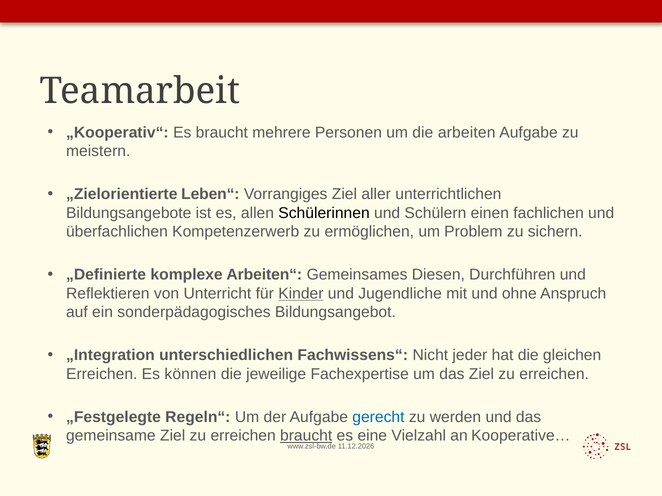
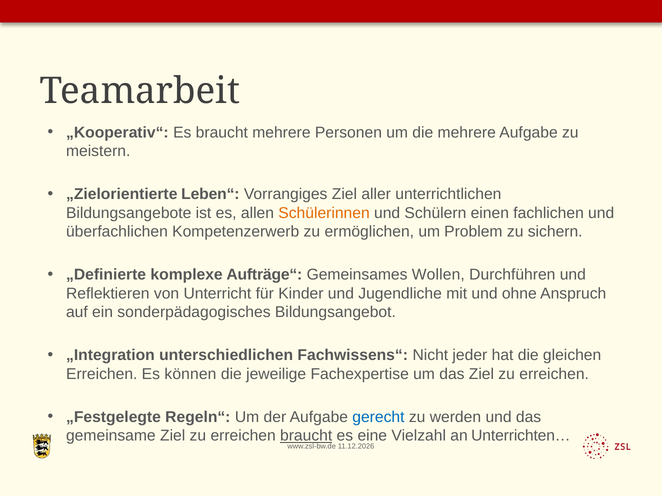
die arbeiten: arbeiten -> mehrere
Schülerinnen colour: black -> orange
Arbeiten“: Arbeiten“ -> Aufträge“
Diesen: Diesen -> Wollen
Kinder underline: present -> none
Kooperative…: Kooperative… -> Unterrichten…
